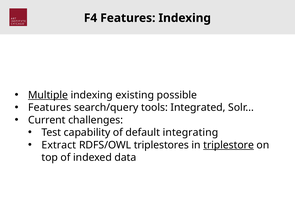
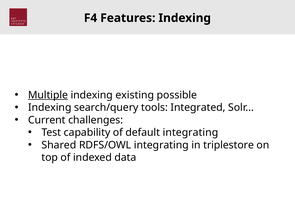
Features at (50, 108): Features -> Indexing
Extract: Extract -> Shared
RDFS/OWL triplestores: triplestores -> integrating
triplestore underline: present -> none
